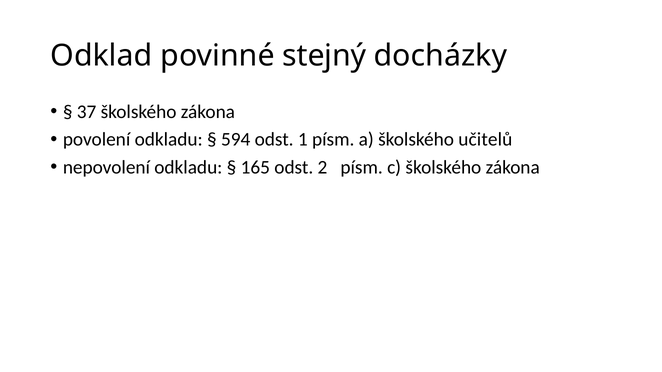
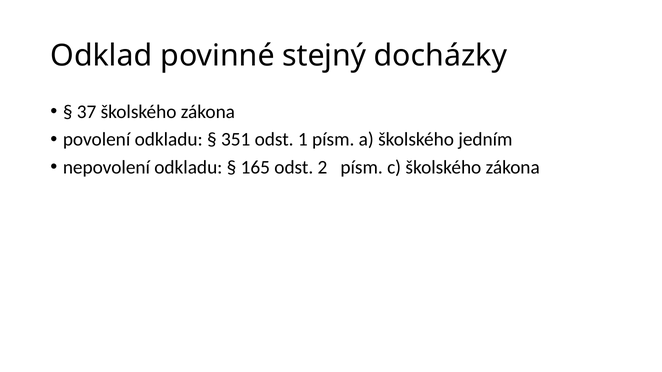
594: 594 -> 351
učitelů: učitelů -> jedním
